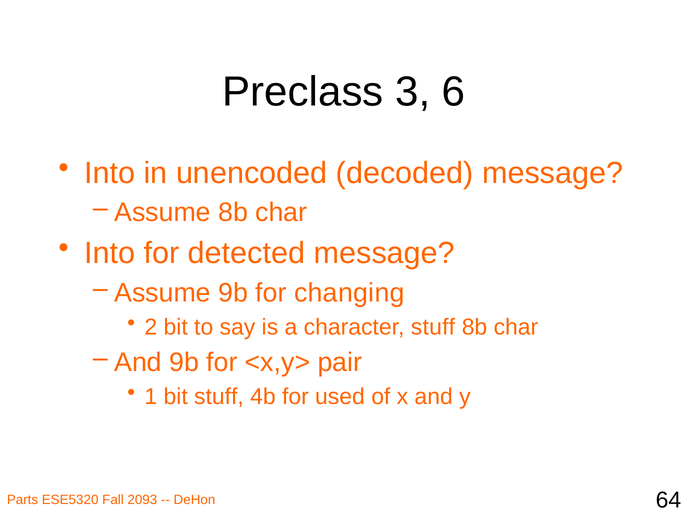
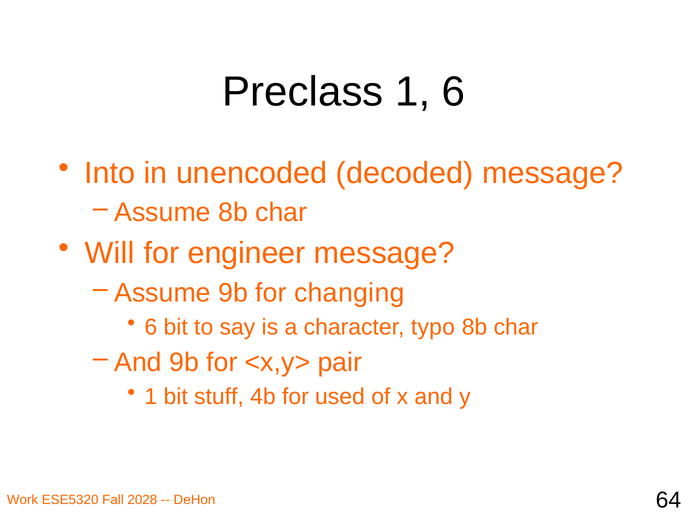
Preclass 3: 3 -> 1
Into at (110, 253): Into -> Will
detected: detected -> engineer
2 at (151, 327): 2 -> 6
character stuff: stuff -> typo
Parts: Parts -> Work
2093: 2093 -> 2028
